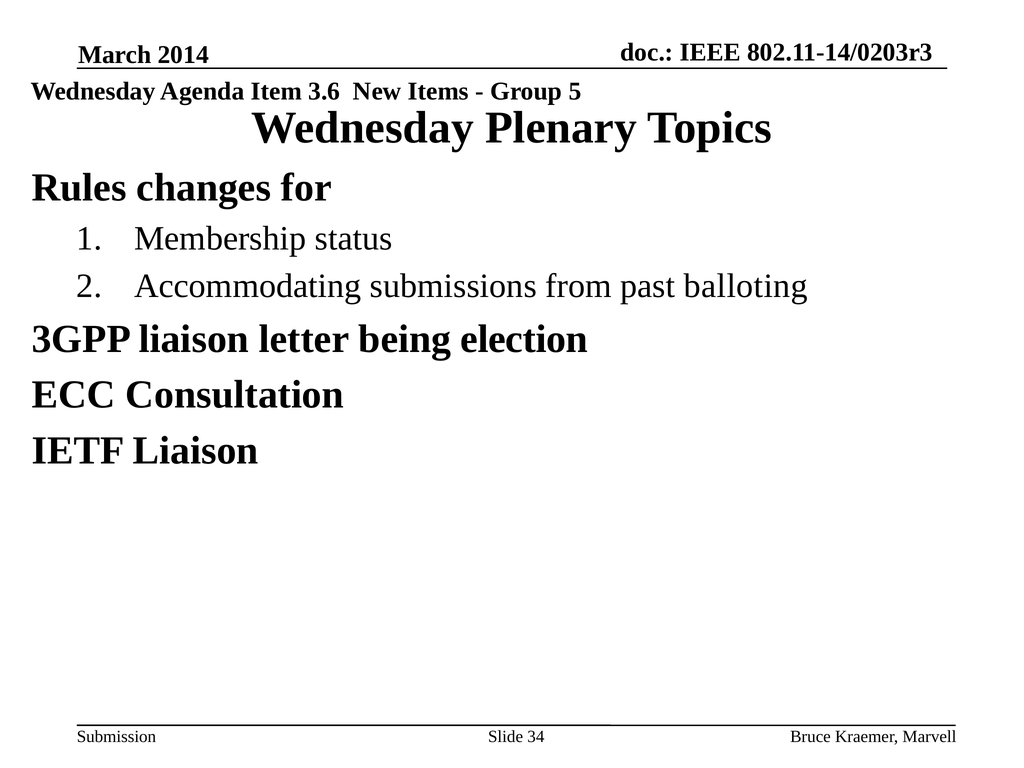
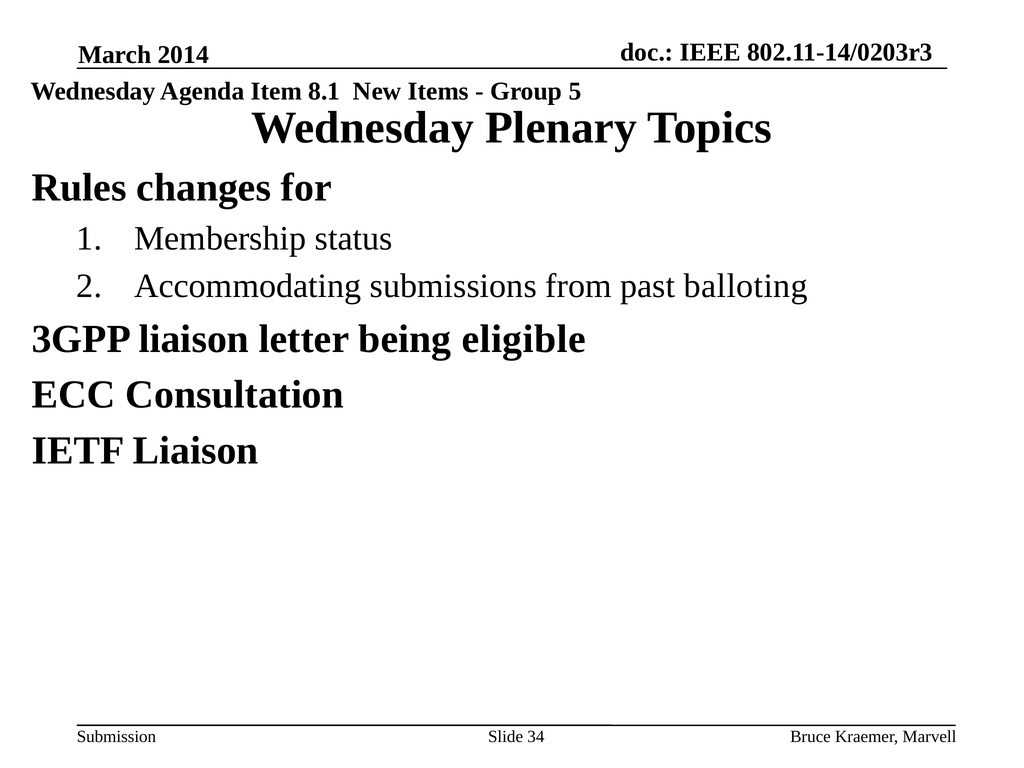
3.6: 3.6 -> 8.1
election: election -> eligible
